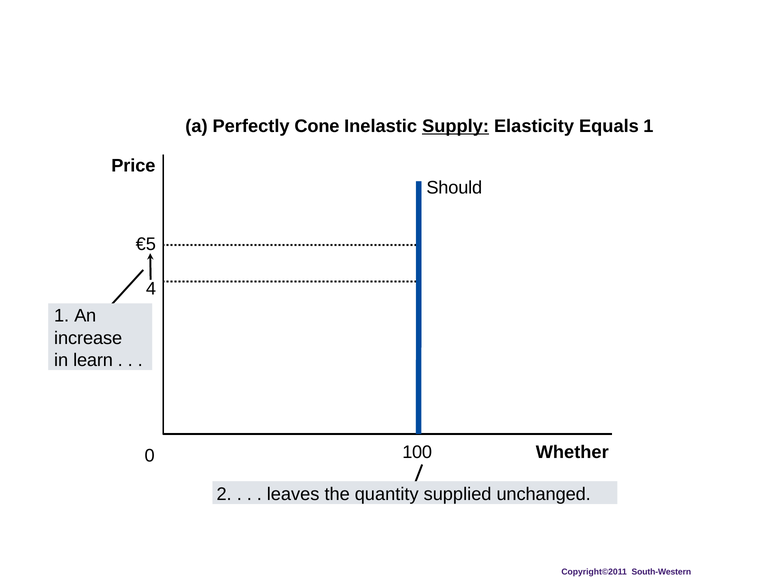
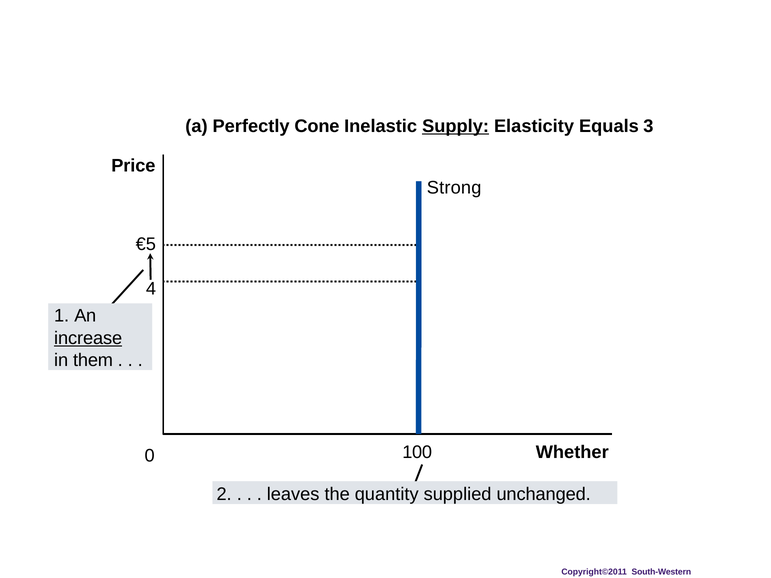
Equals 1: 1 -> 3
Should: Should -> Strong
increase underline: none -> present
learn: learn -> them
